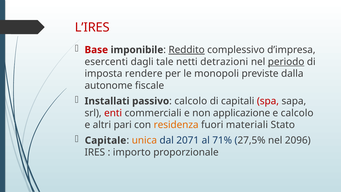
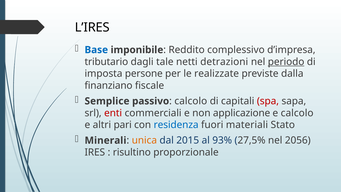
L’IRES colour: red -> black
Base colour: red -> blue
Reddito underline: present -> none
esercenti: esercenti -> tributario
rendere: rendere -> persone
monopoli: monopoli -> realizzate
autonome: autonome -> finanziano
Installati: Installati -> Semplice
residenza colour: orange -> blue
Capitale: Capitale -> Minerali
2071: 2071 -> 2015
71%: 71% -> 93%
2096: 2096 -> 2056
importo: importo -> risultino
